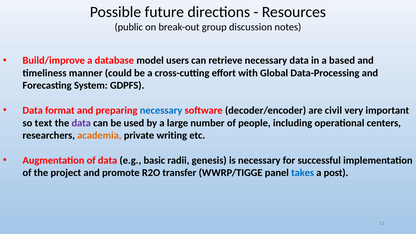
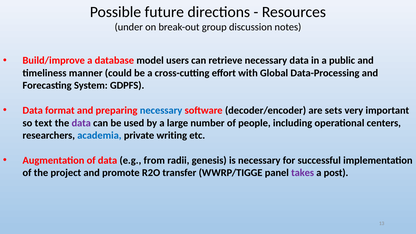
public: public -> under
based: based -> public
civil: civil -> sets
academia colour: orange -> blue
basic: basic -> from
takes colour: blue -> purple
